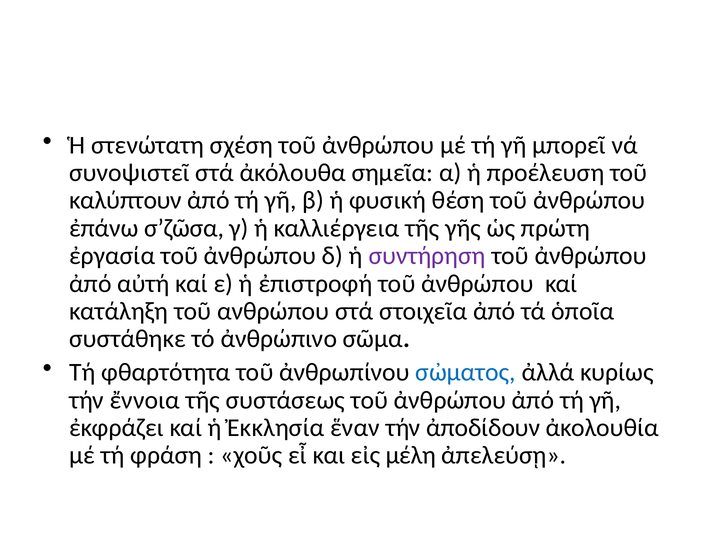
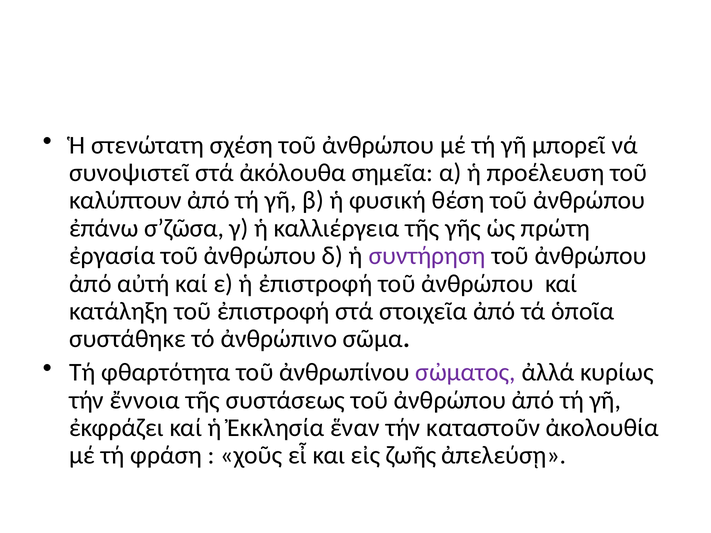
τοῦ ανθρώπου: ανθρώπου -> ἐπιστροφή
σὠματος colour: blue -> purple
ἀποδίδουν: ἀποδίδουν -> καταστοῦν
μέλη: μέλη -> ζωῆς
